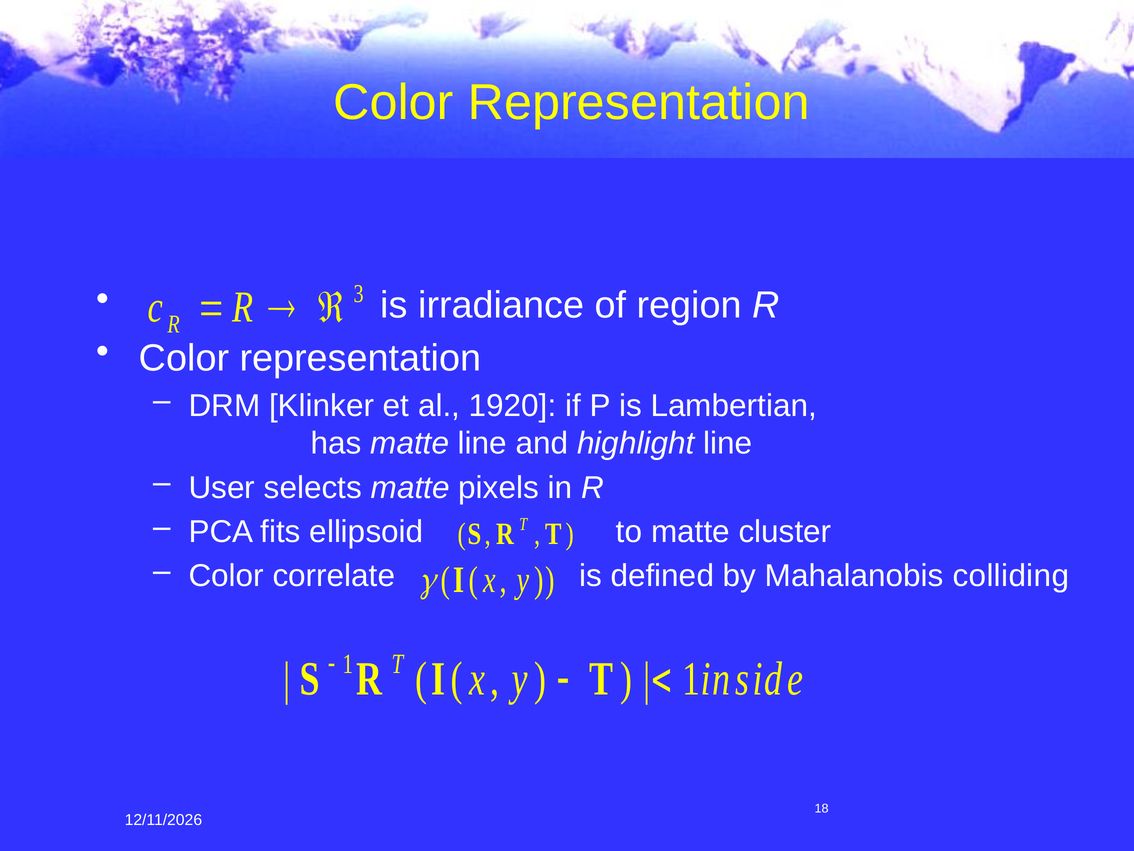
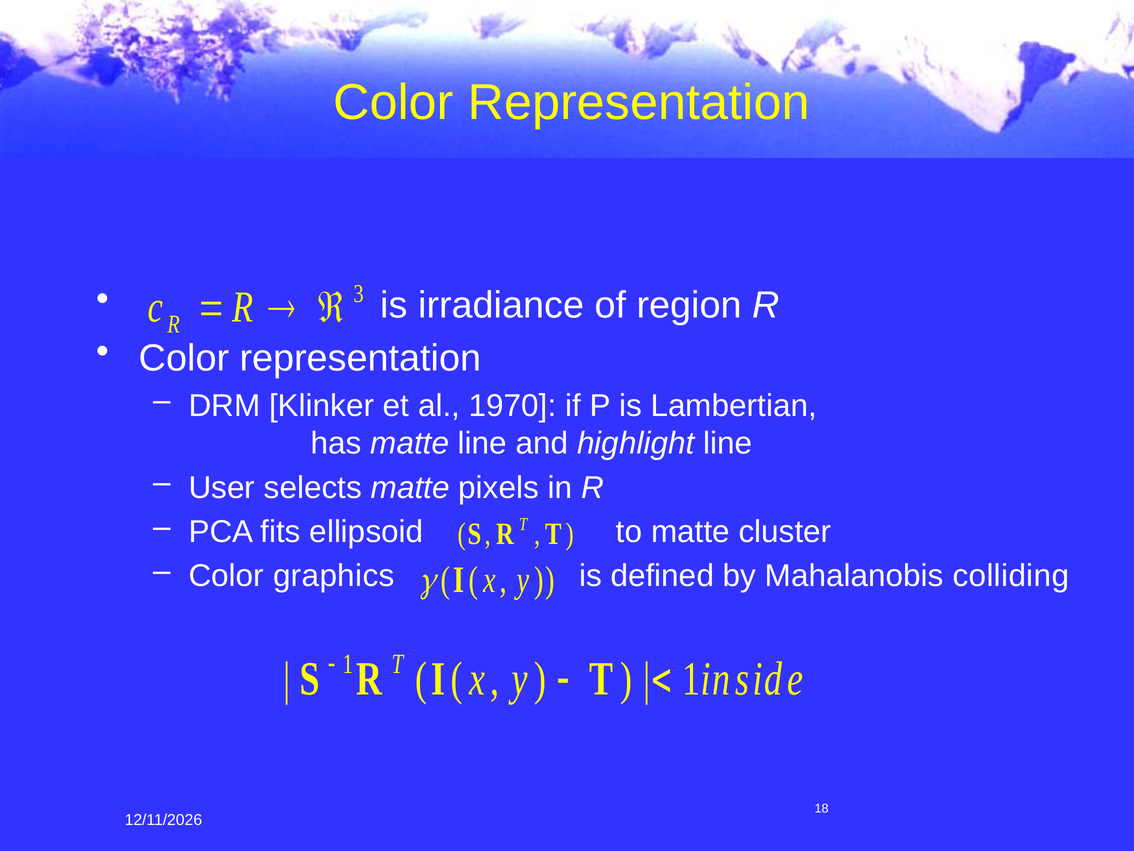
1920: 1920 -> 1970
correlate: correlate -> graphics
